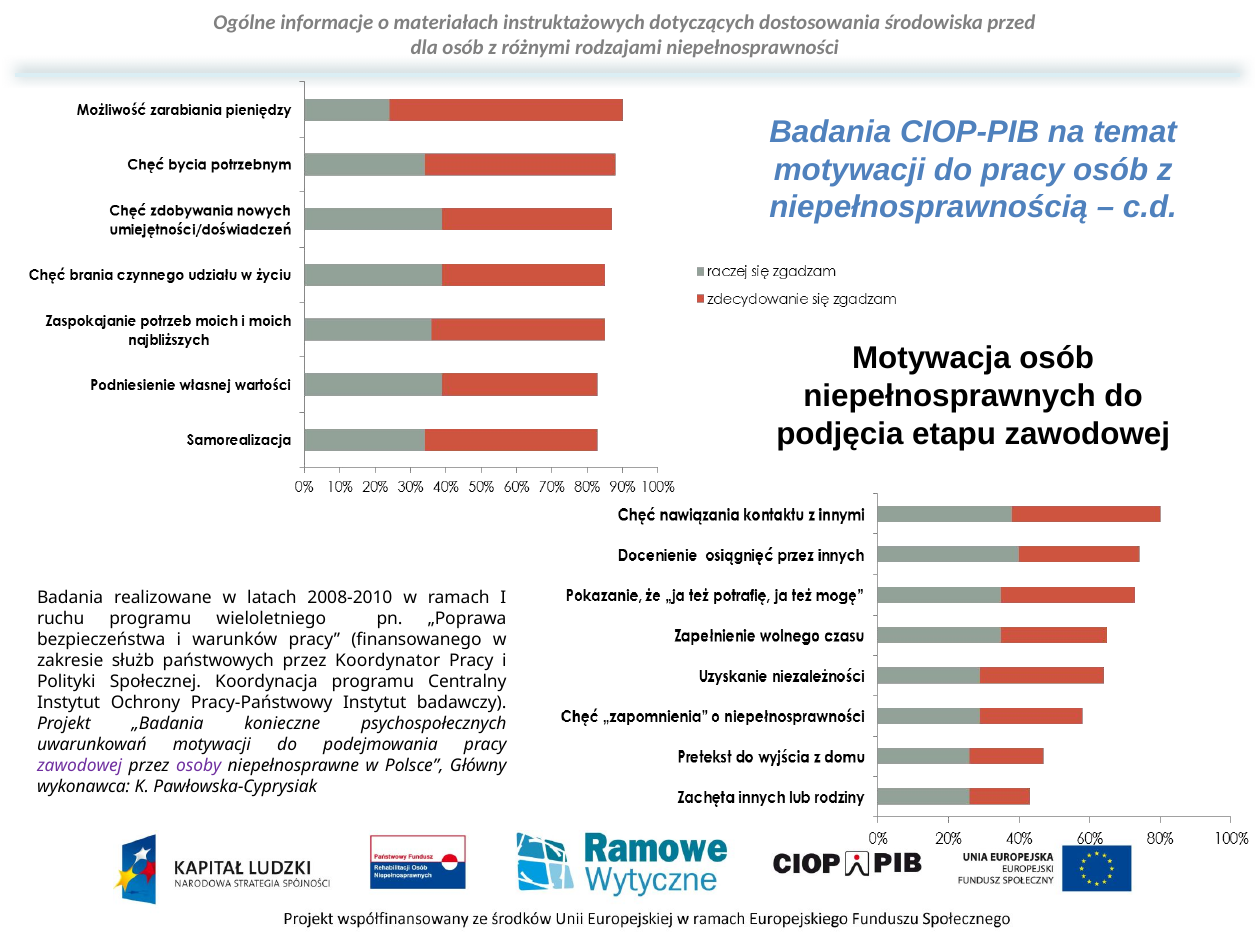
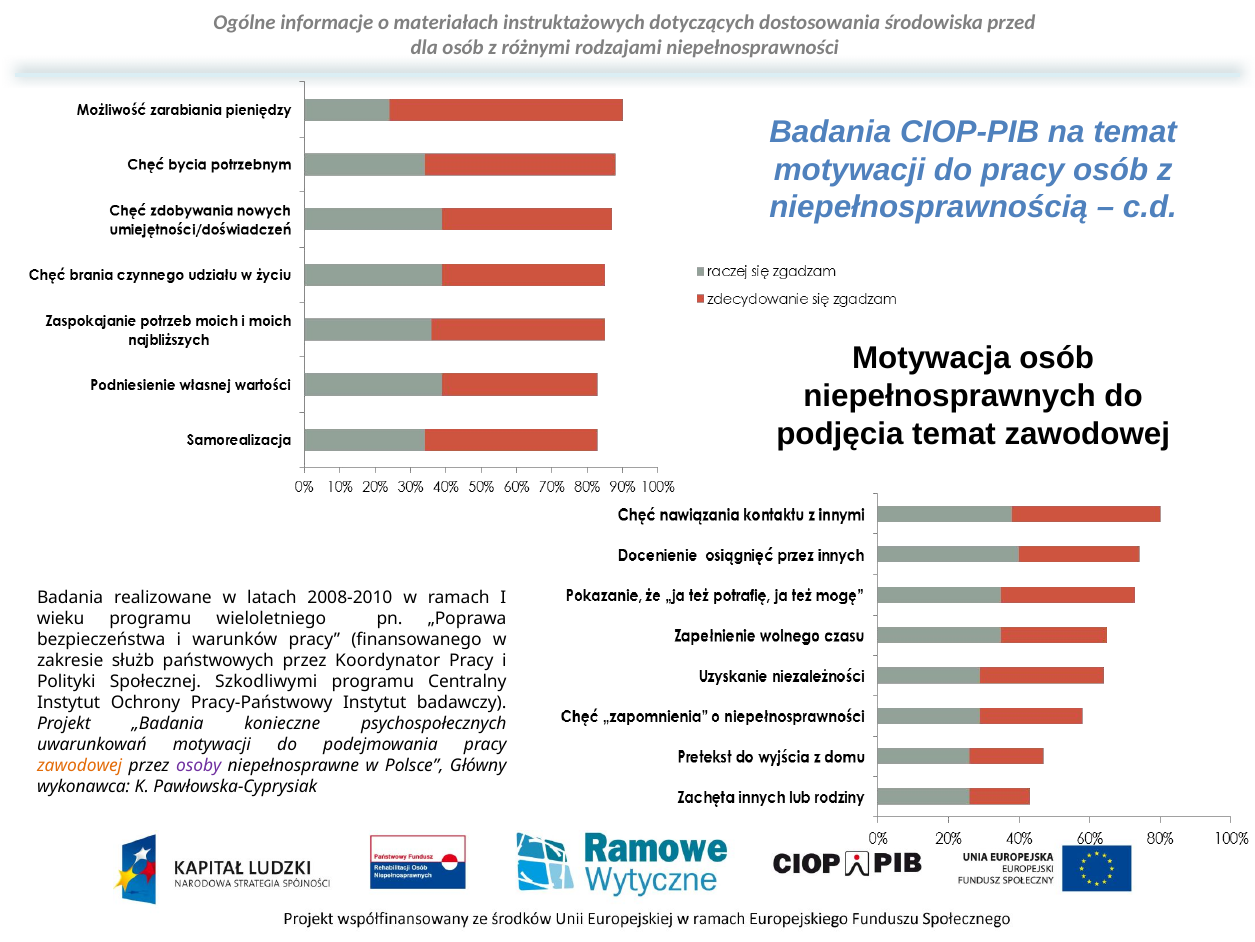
etapu at (954, 433): etapu -> temat
ruchu: ruchu -> wieku
Koordynacja: Koordynacja -> Szkodliwymi
zawodowej at (80, 765) colour: purple -> orange
